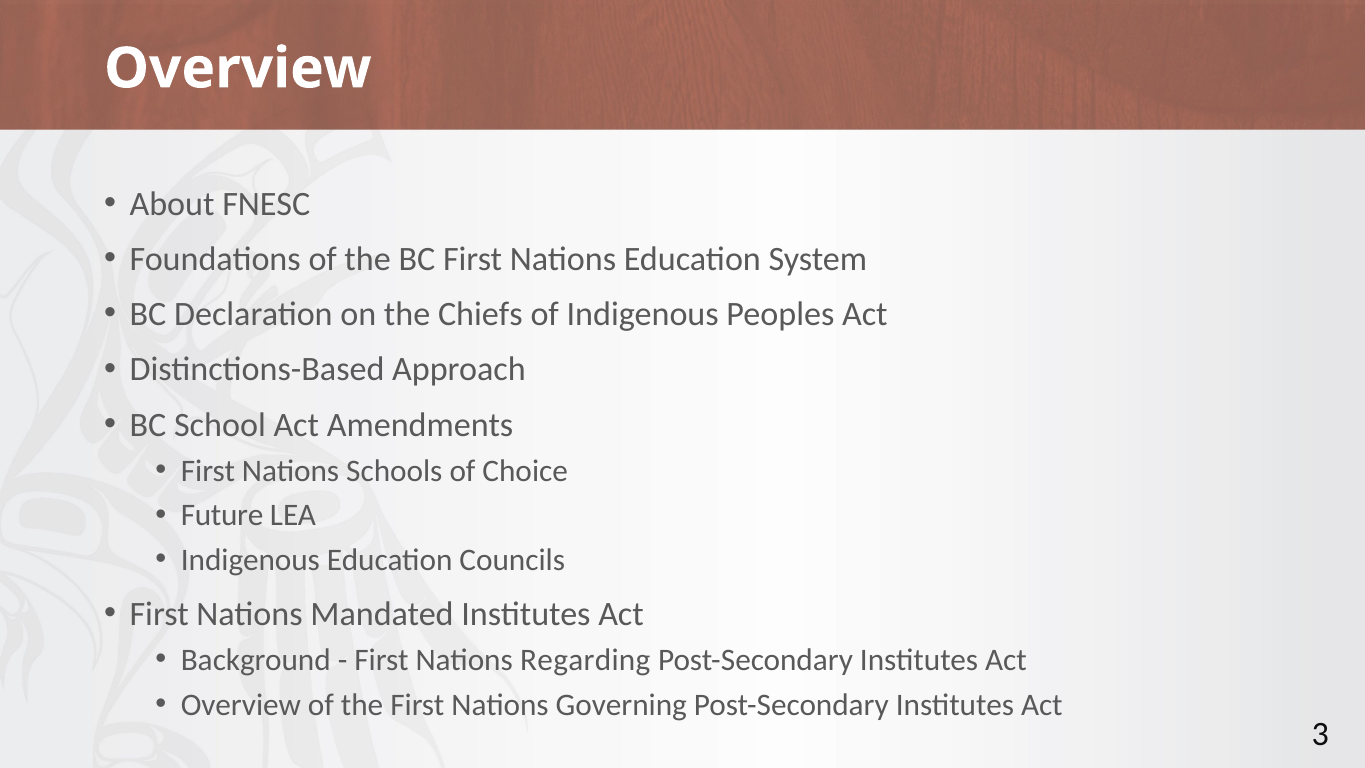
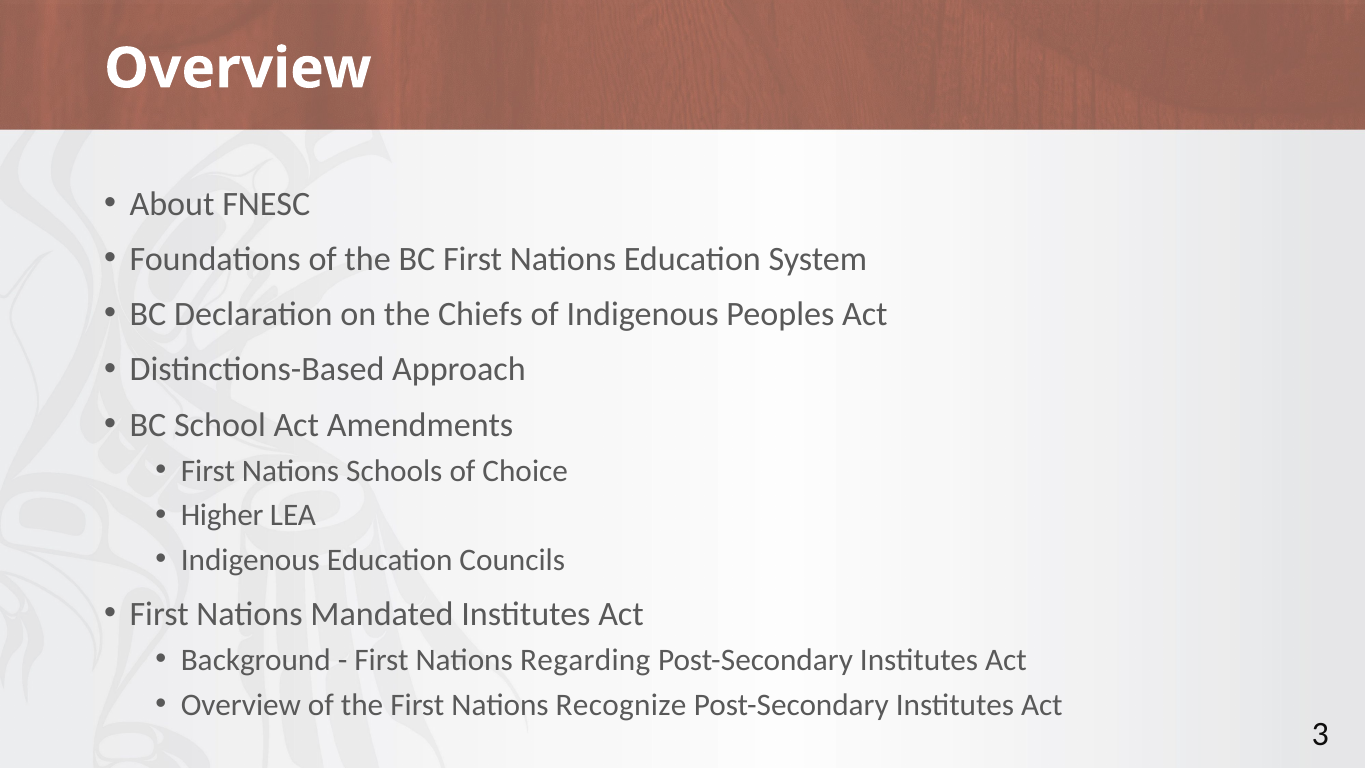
Future: Future -> Higher
Governing: Governing -> Recognize
